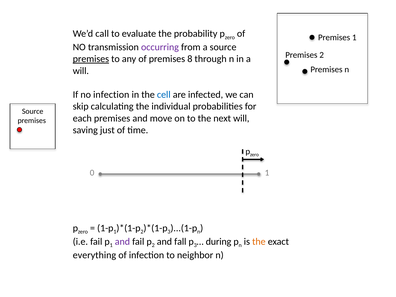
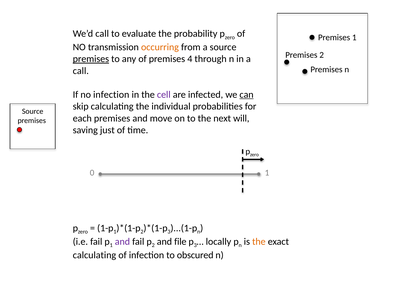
occurring colour: purple -> orange
8: 8 -> 4
will at (81, 71): will -> call
cell colour: blue -> purple
can underline: none -> present
fall: fall -> file
during: during -> locally
everything at (94, 255): everything -> calculating
neighbor: neighbor -> obscured
